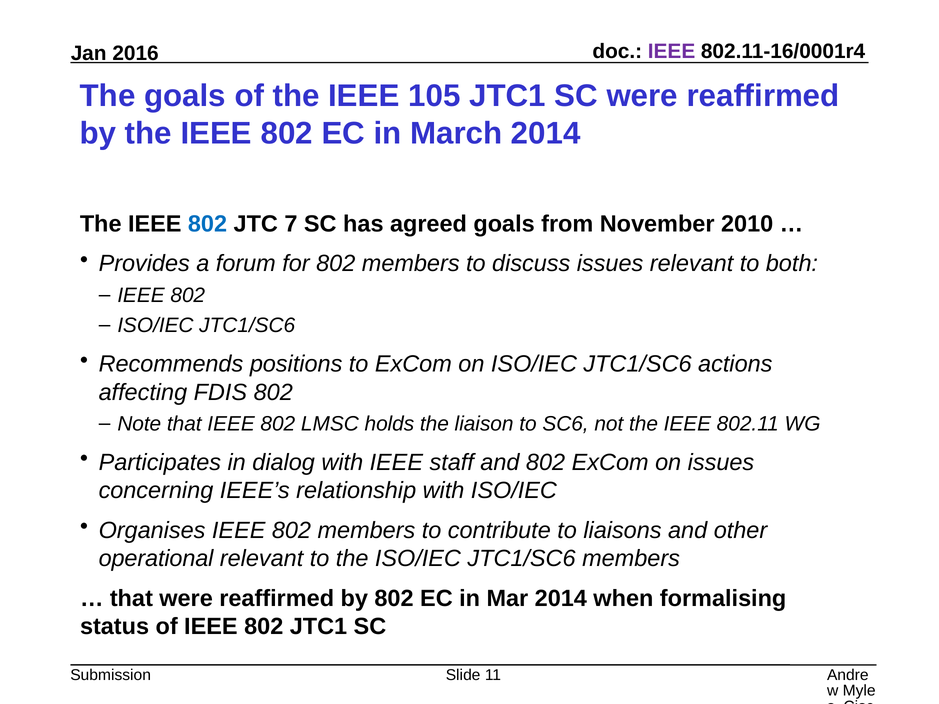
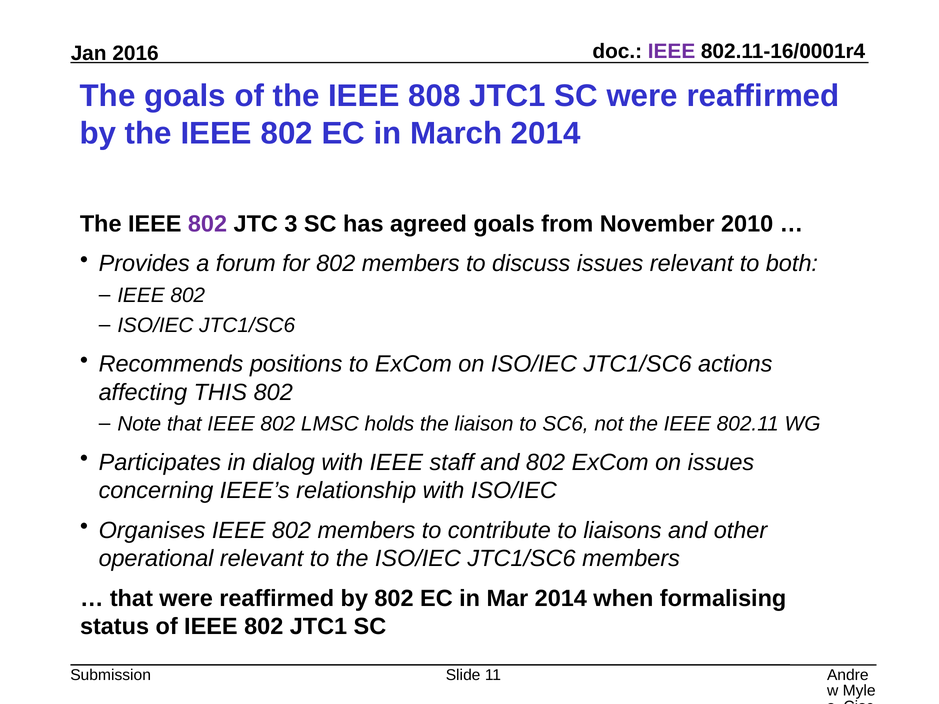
105: 105 -> 808
802 at (207, 224) colour: blue -> purple
7: 7 -> 3
FDIS: FDIS -> THIS
